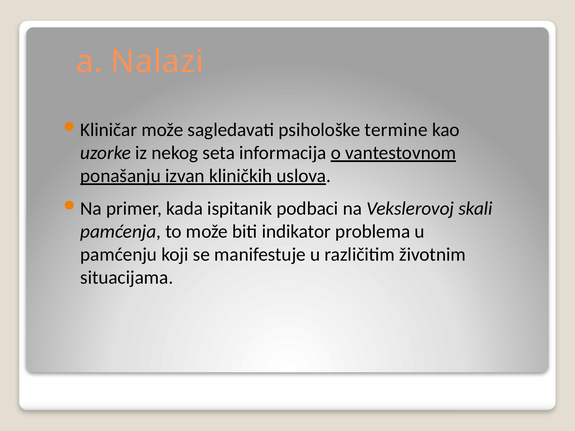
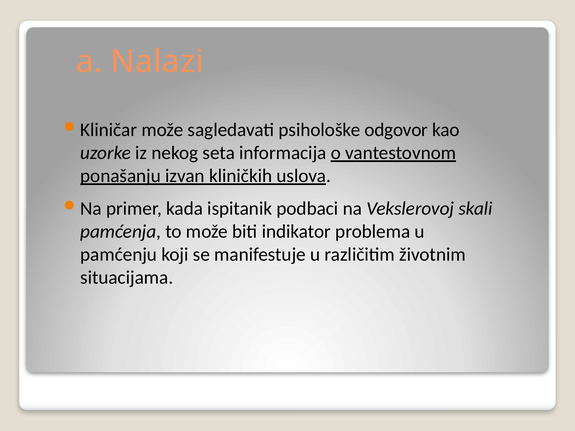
termine: termine -> odgovor
